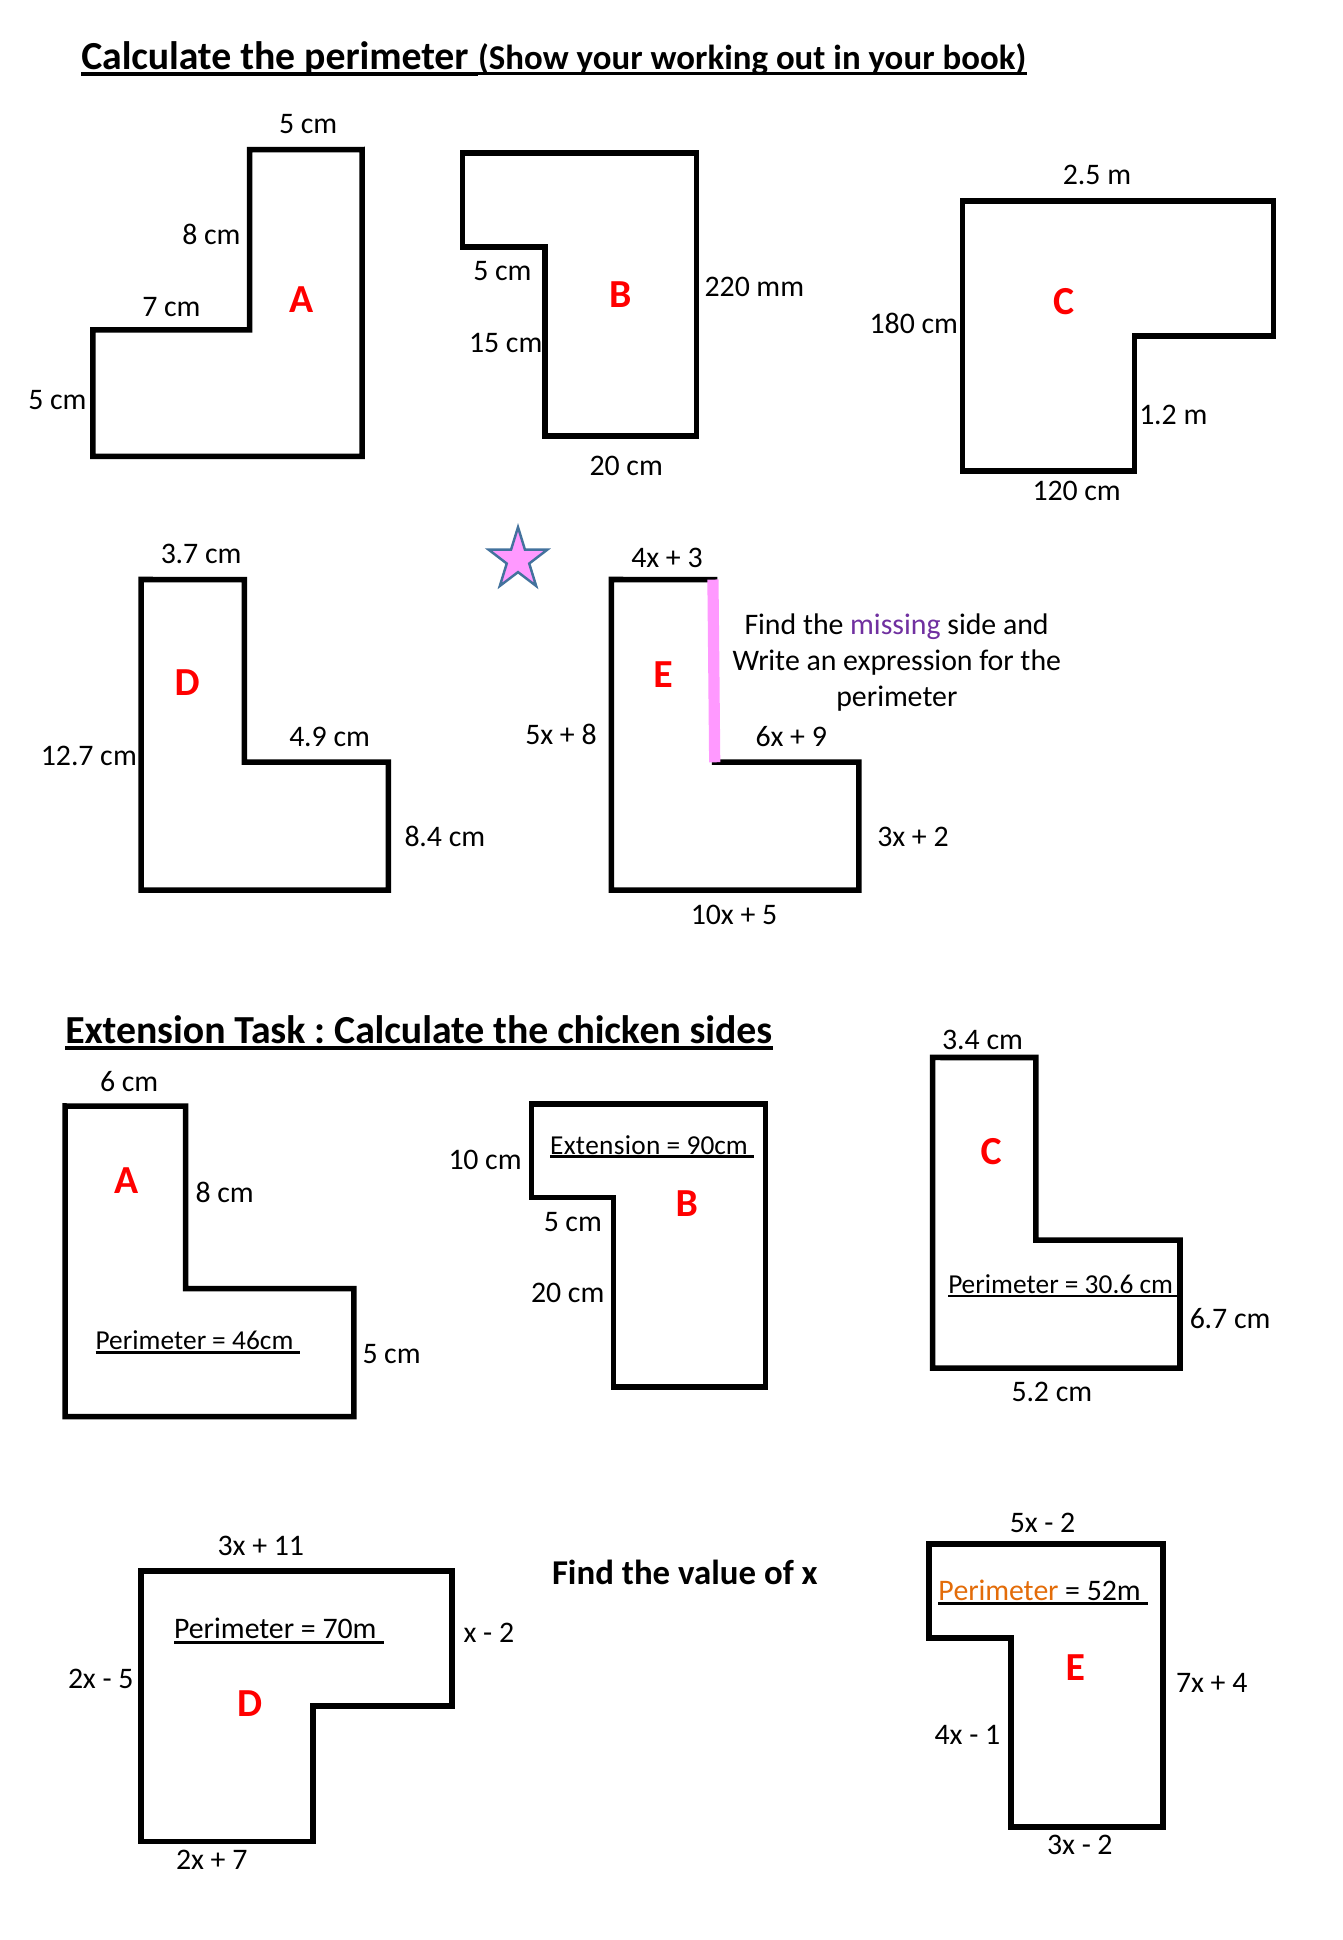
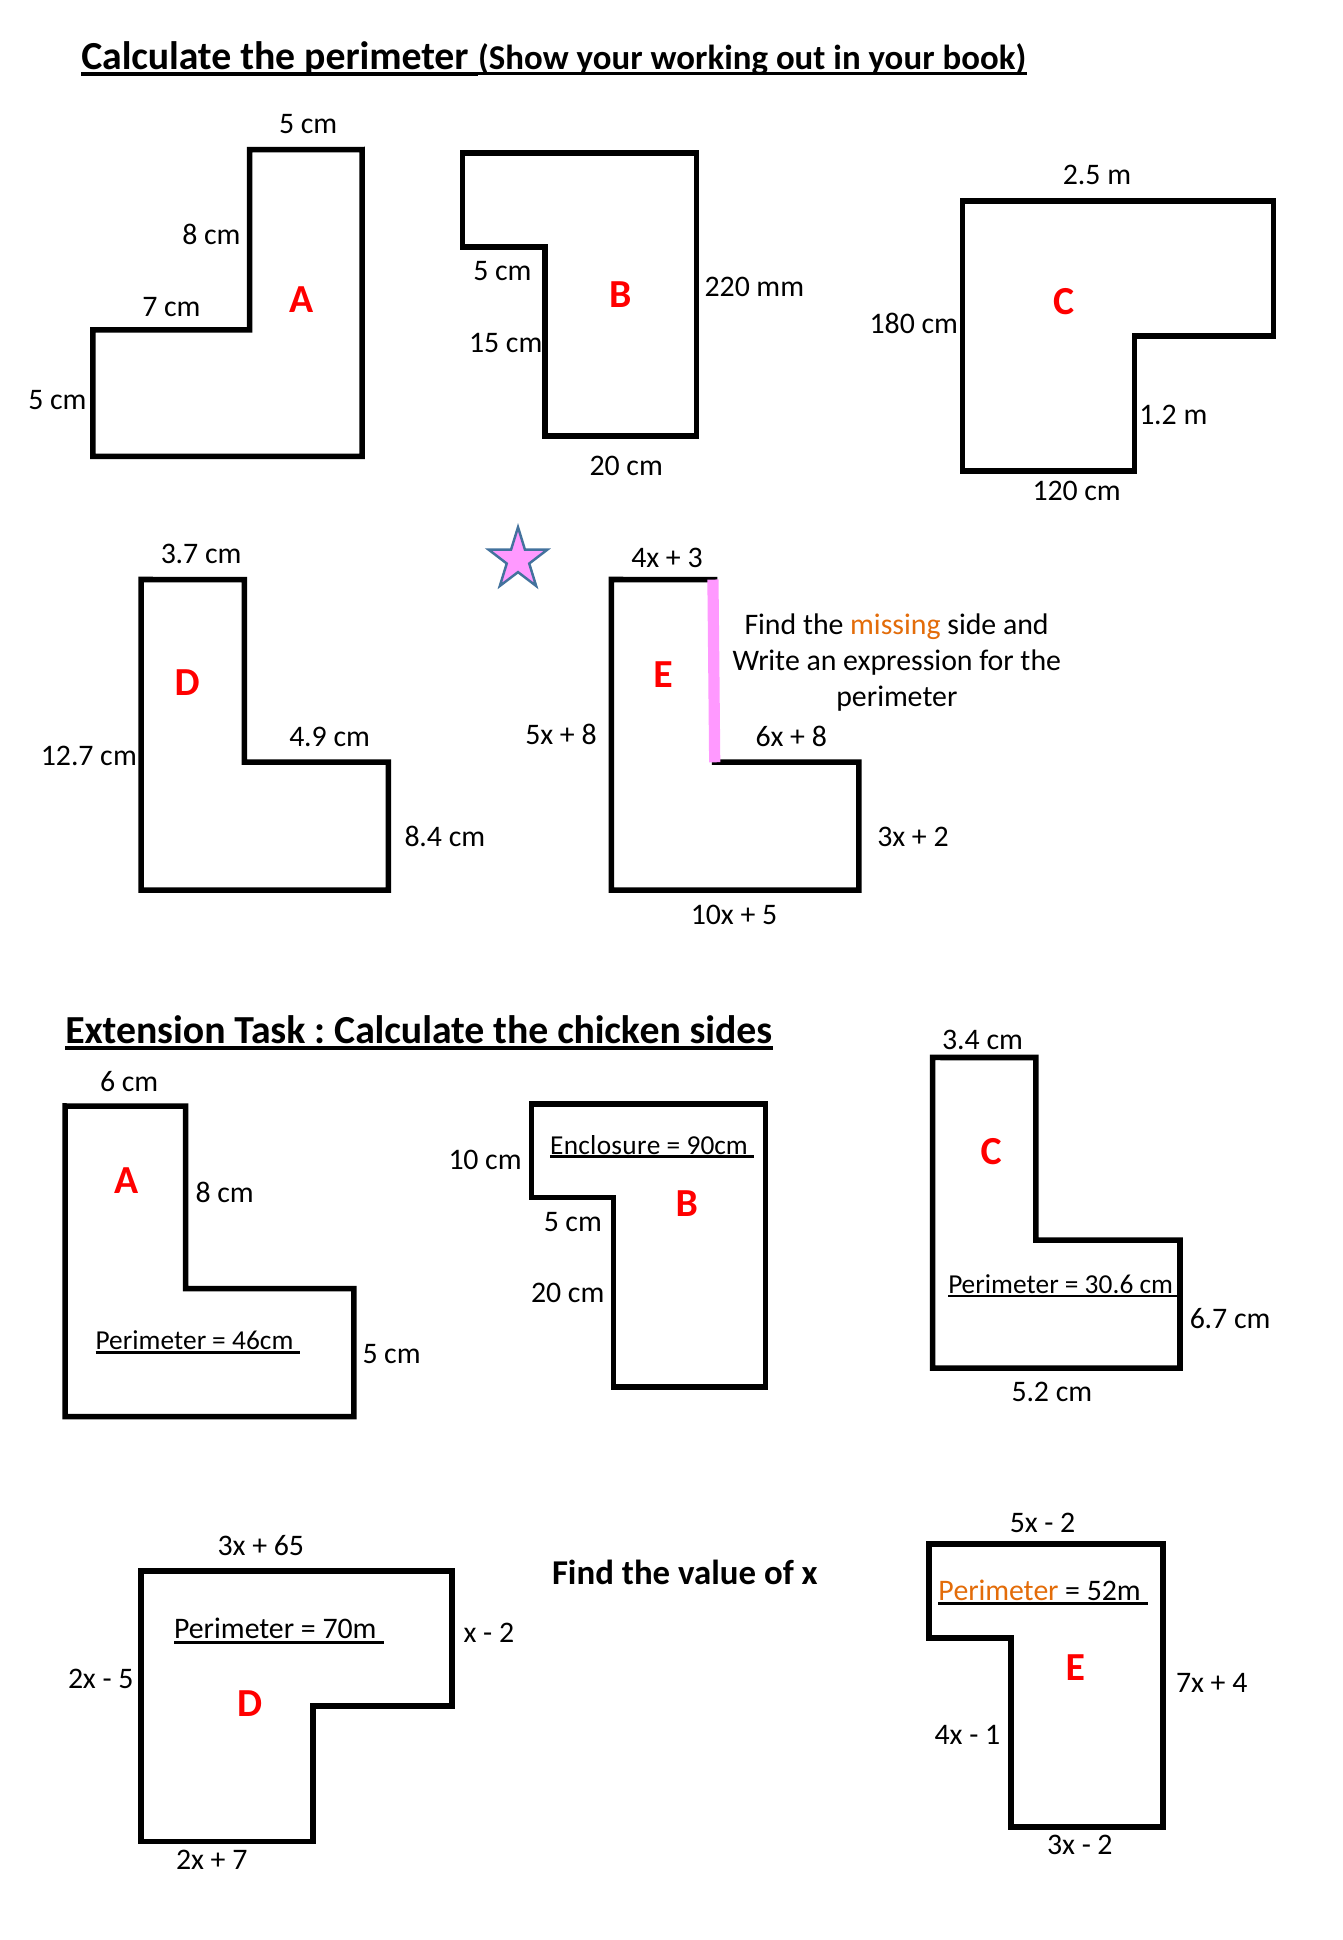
missing colour: purple -> orange
9 at (819, 736): 9 -> 8
Extension at (605, 1145): Extension -> Enclosure
11: 11 -> 65
